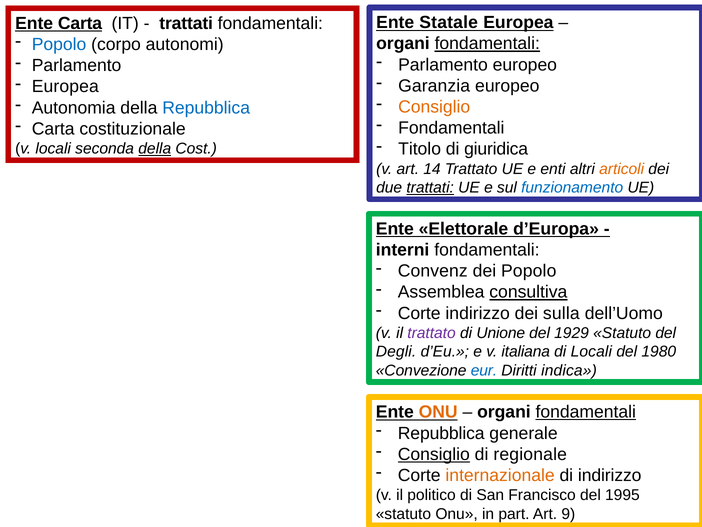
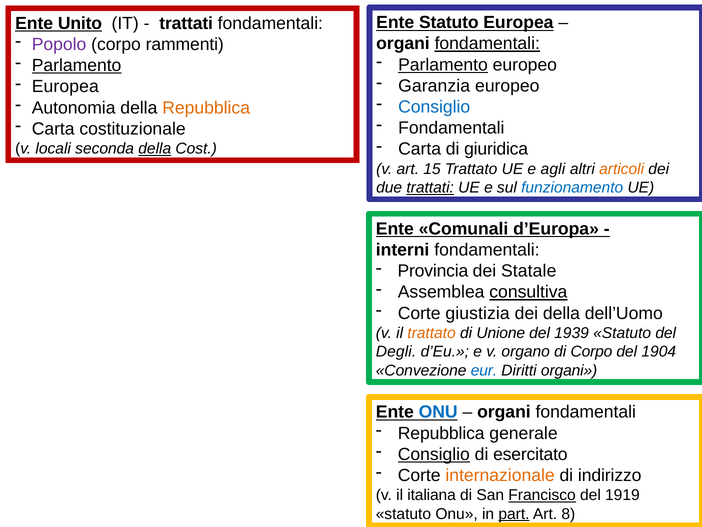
Ente Statale: Statale -> Statuto
Ente Carta: Carta -> Unito
Popolo at (59, 44) colour: blue -> purple
autonomi: autonomi -> rammenti
Parlamento at (443, 65) underline: none -> present
Parlamento at (77, 66) underline: none -> present
Consiglio at (434, 107) colour: orange -> blue
Repubblica at (206, 108) colour: blue -> orange
Titolo at (420, 149): Titolo -> Carta
14: 14 -> 15
enti: enti -> agli
Elettorale: Elettorale -> Comunali
Convenz: Convenz -> Provincia
dei Popolo: Popolo -> Statale
Corte indirizzo: indirizzo -> giustizia
dei sulla: sulla -> della
trattato at (432, 333) colour: purple -> orange
1929: 1929 -> 1939
italiana: italiana -> organo
di Locali: Locali -> Corpo
1980: 1980 -> 1904
Diritti indica: indica -> organi
ONU at (438, 412) colour: orange -> blue
fondamentali at (586, 412) underline: present -> none
regionale: regionale -> esercitato
politico: politico -> italiana
Francisco underline: none -> present
1995: 1995 -> 1919
part underline: none -> present
9: 9 -> 8
